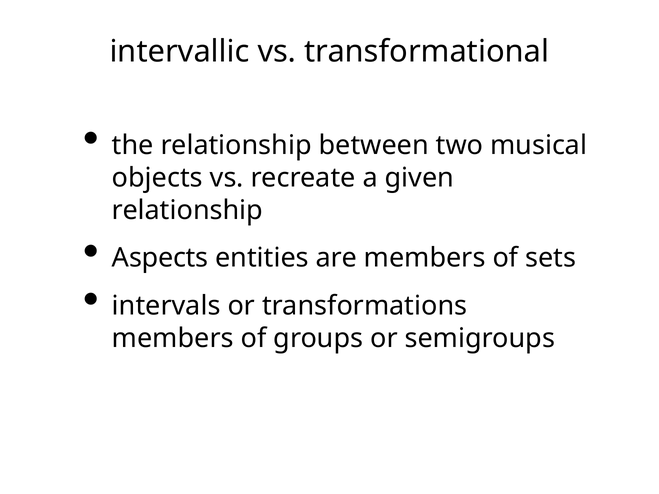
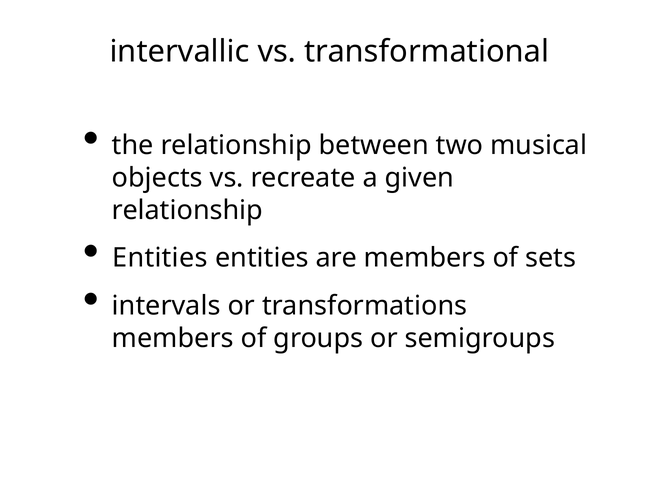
Aspects at (160, 258): Aspects -> Entities
